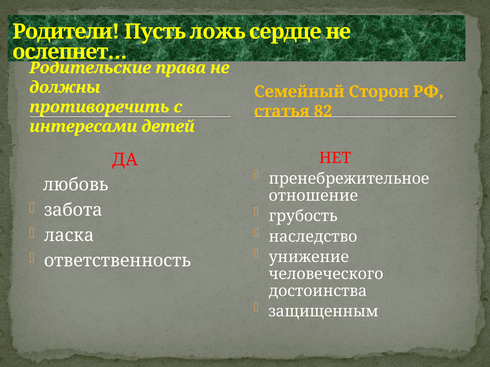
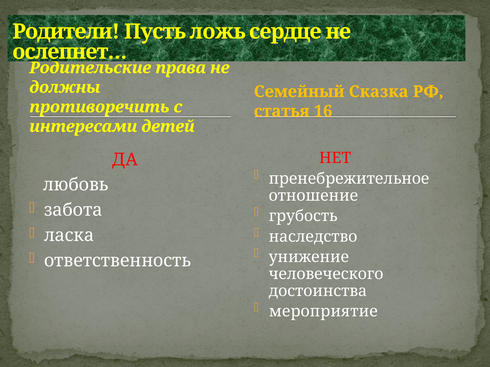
Сторон: Сторон -> Сказка
82: 82 -> 16
защищенным: защищенным -> мероприятие
